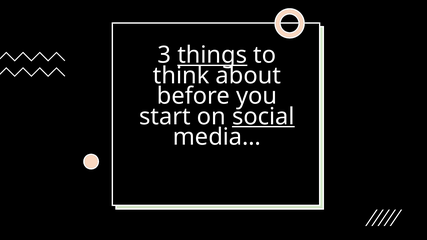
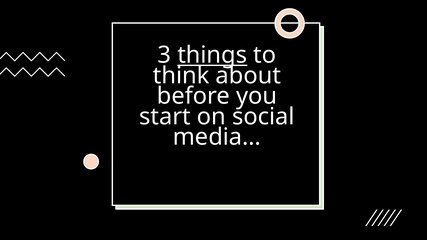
social underline: present -> none
